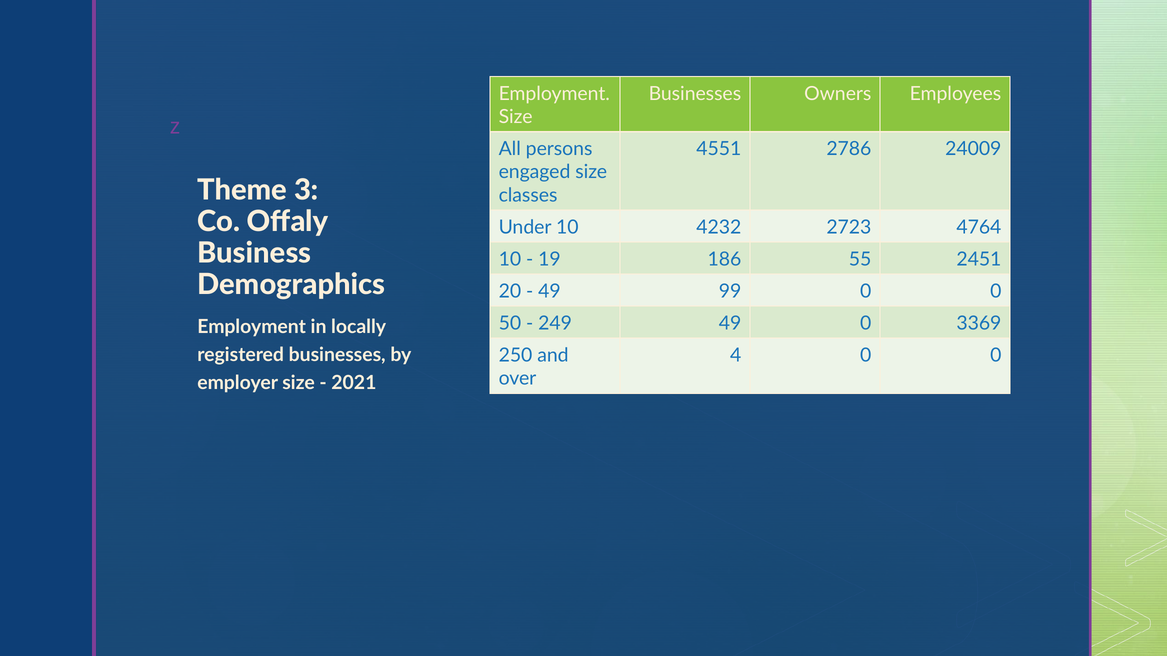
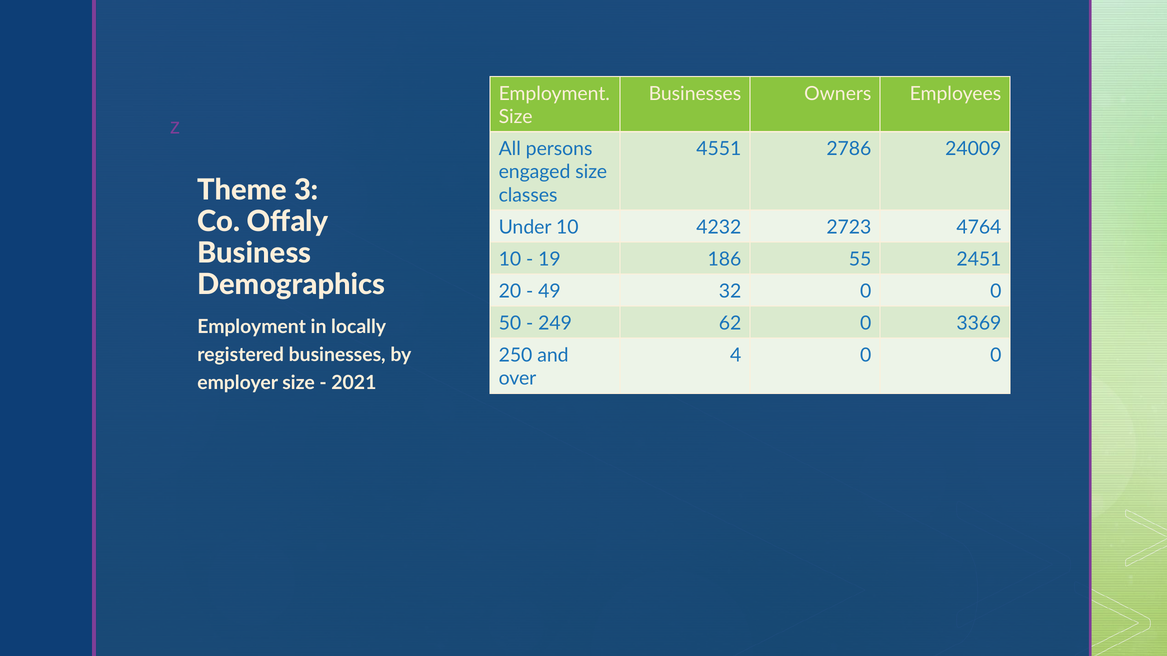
99: 99 -> 32
249 49: 49 -> 62
